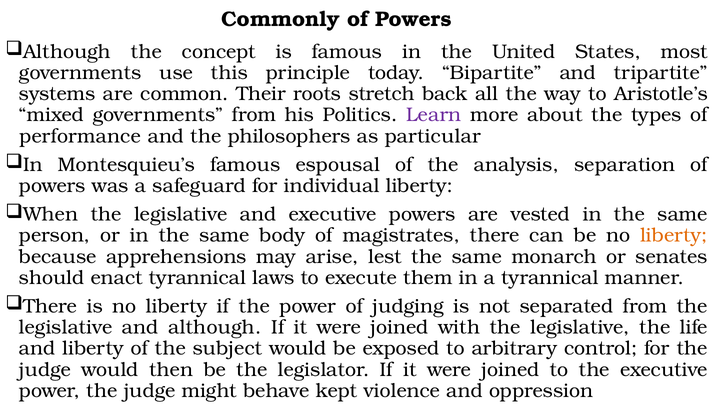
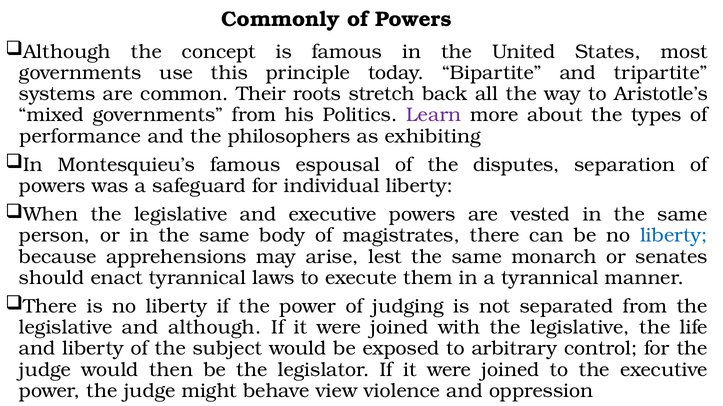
particular: particular -> exhibiting
analysis: analysis -> disputes
liberty at (674, 236) colour: orange -> blue
kept: kept -> view
